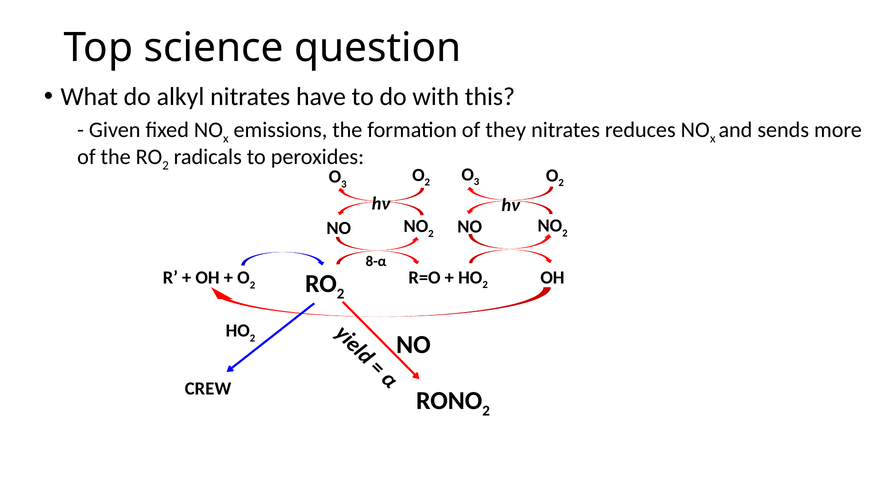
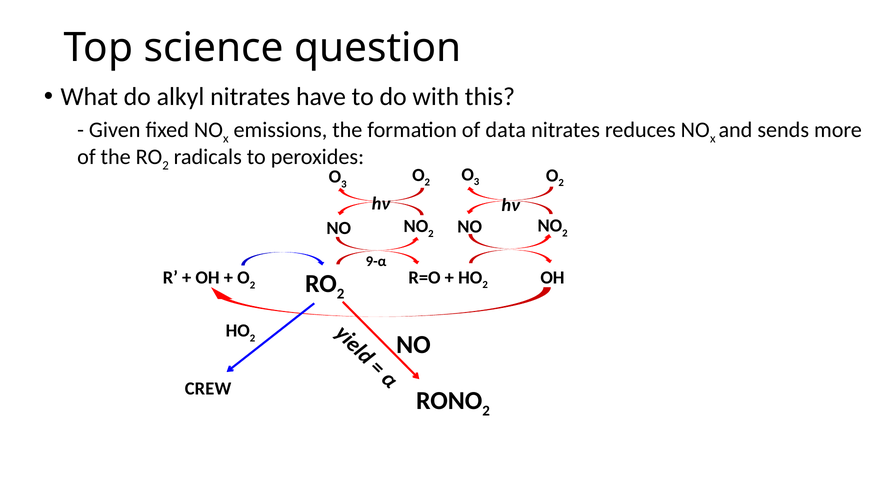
they: they -> data
8-α: 8-α -> 9-α
